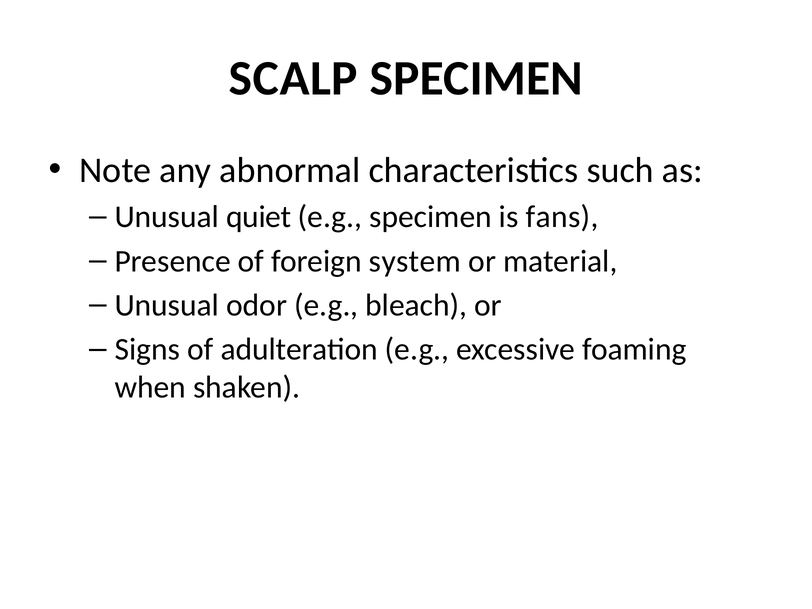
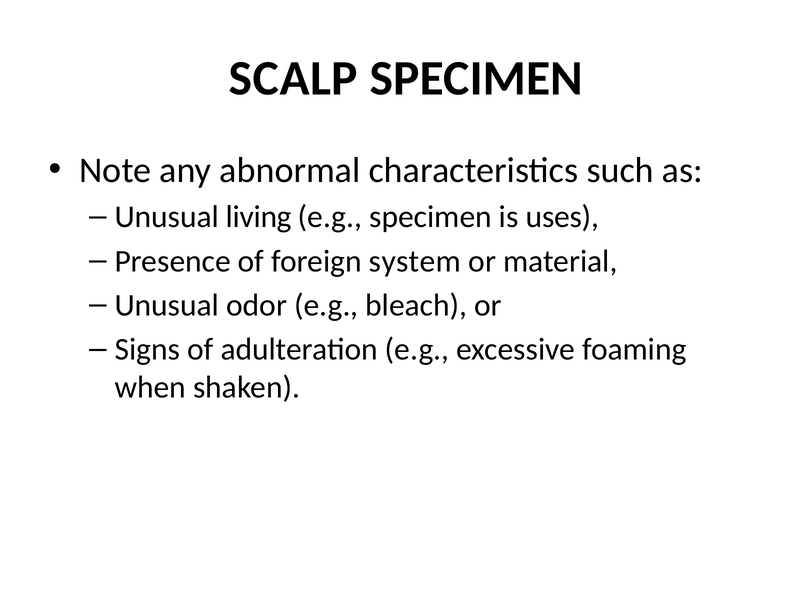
quiet: quiet -> living
fans: fans -> uses
